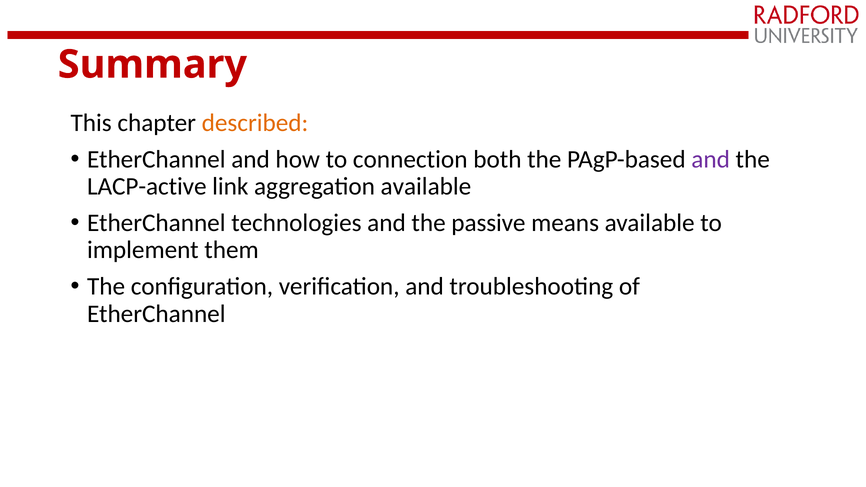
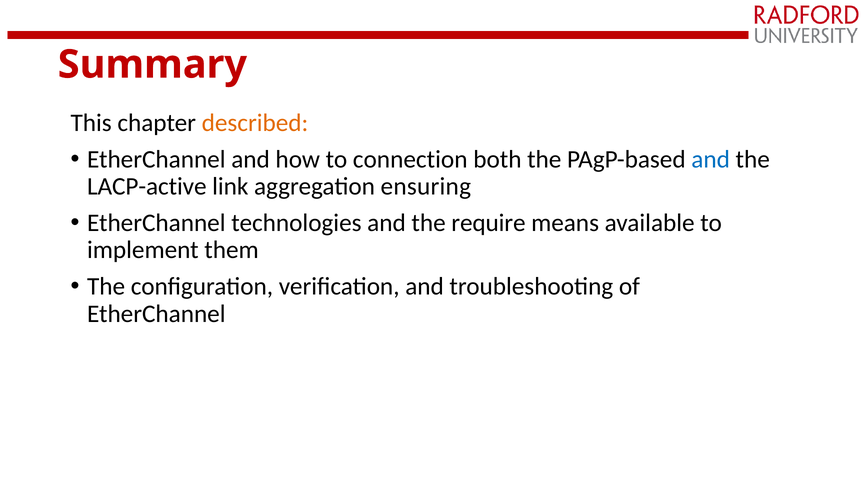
and at (711, 159) colour: purple -> blue
aggregation available: available -> ensuring
passive: passive -> require
